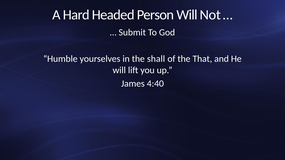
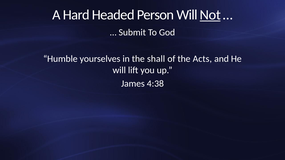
Not underline: none -> present
That: That -> Acts
4:40: 4:40 -> 4:38
